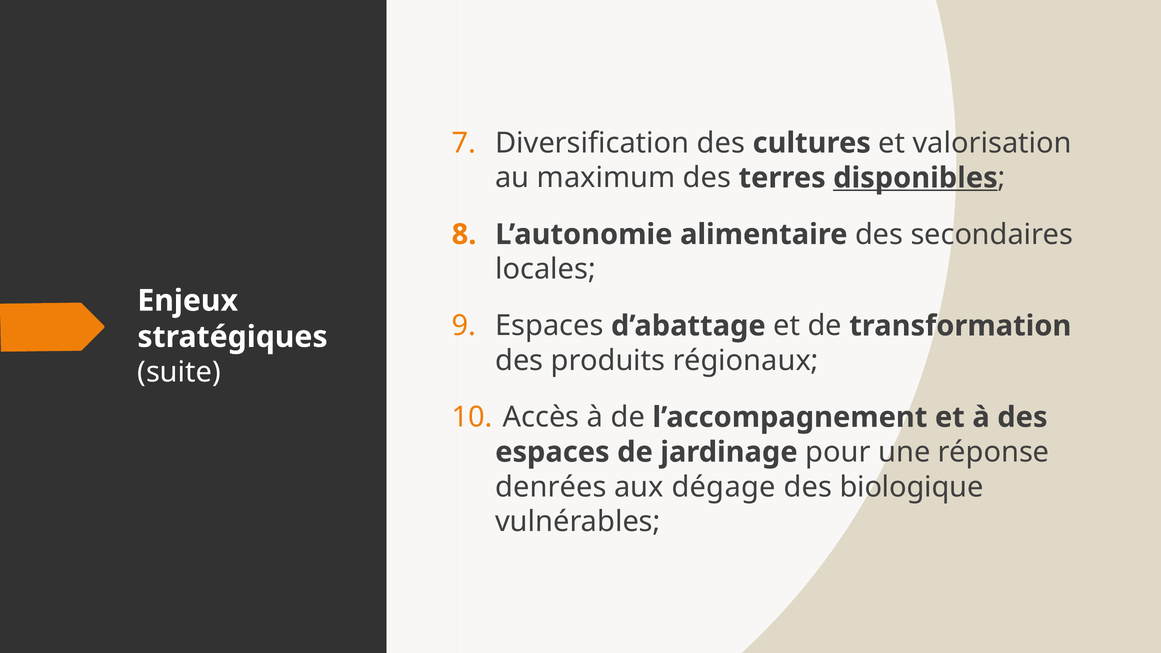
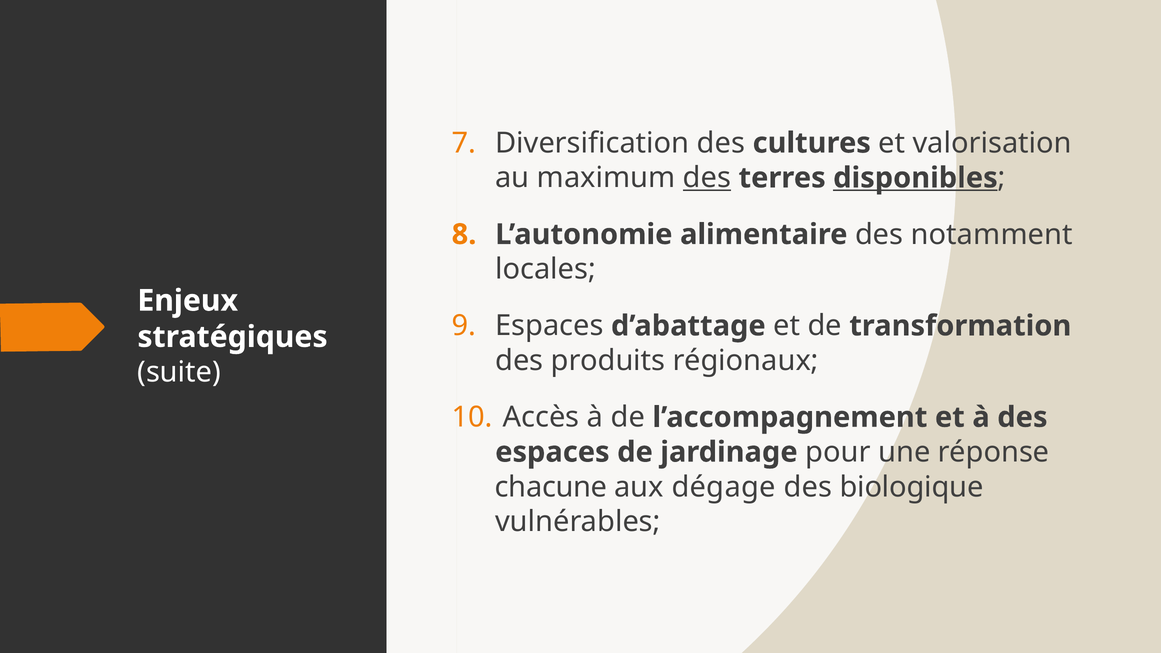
des at (707, 178) underline: none -> present
secondaires: secondaires -> notamment
denrées: denrées -> chacune
